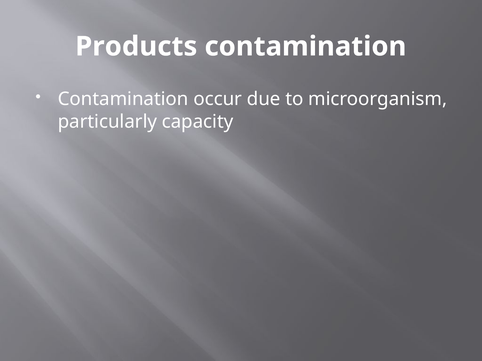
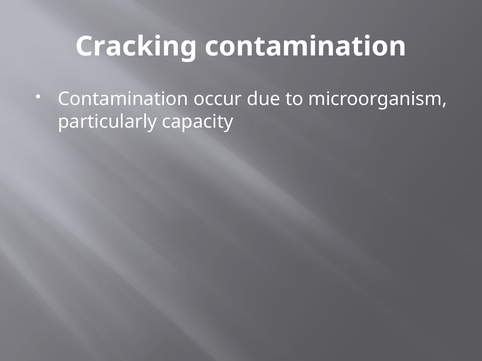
Products: Products -> Cracking
